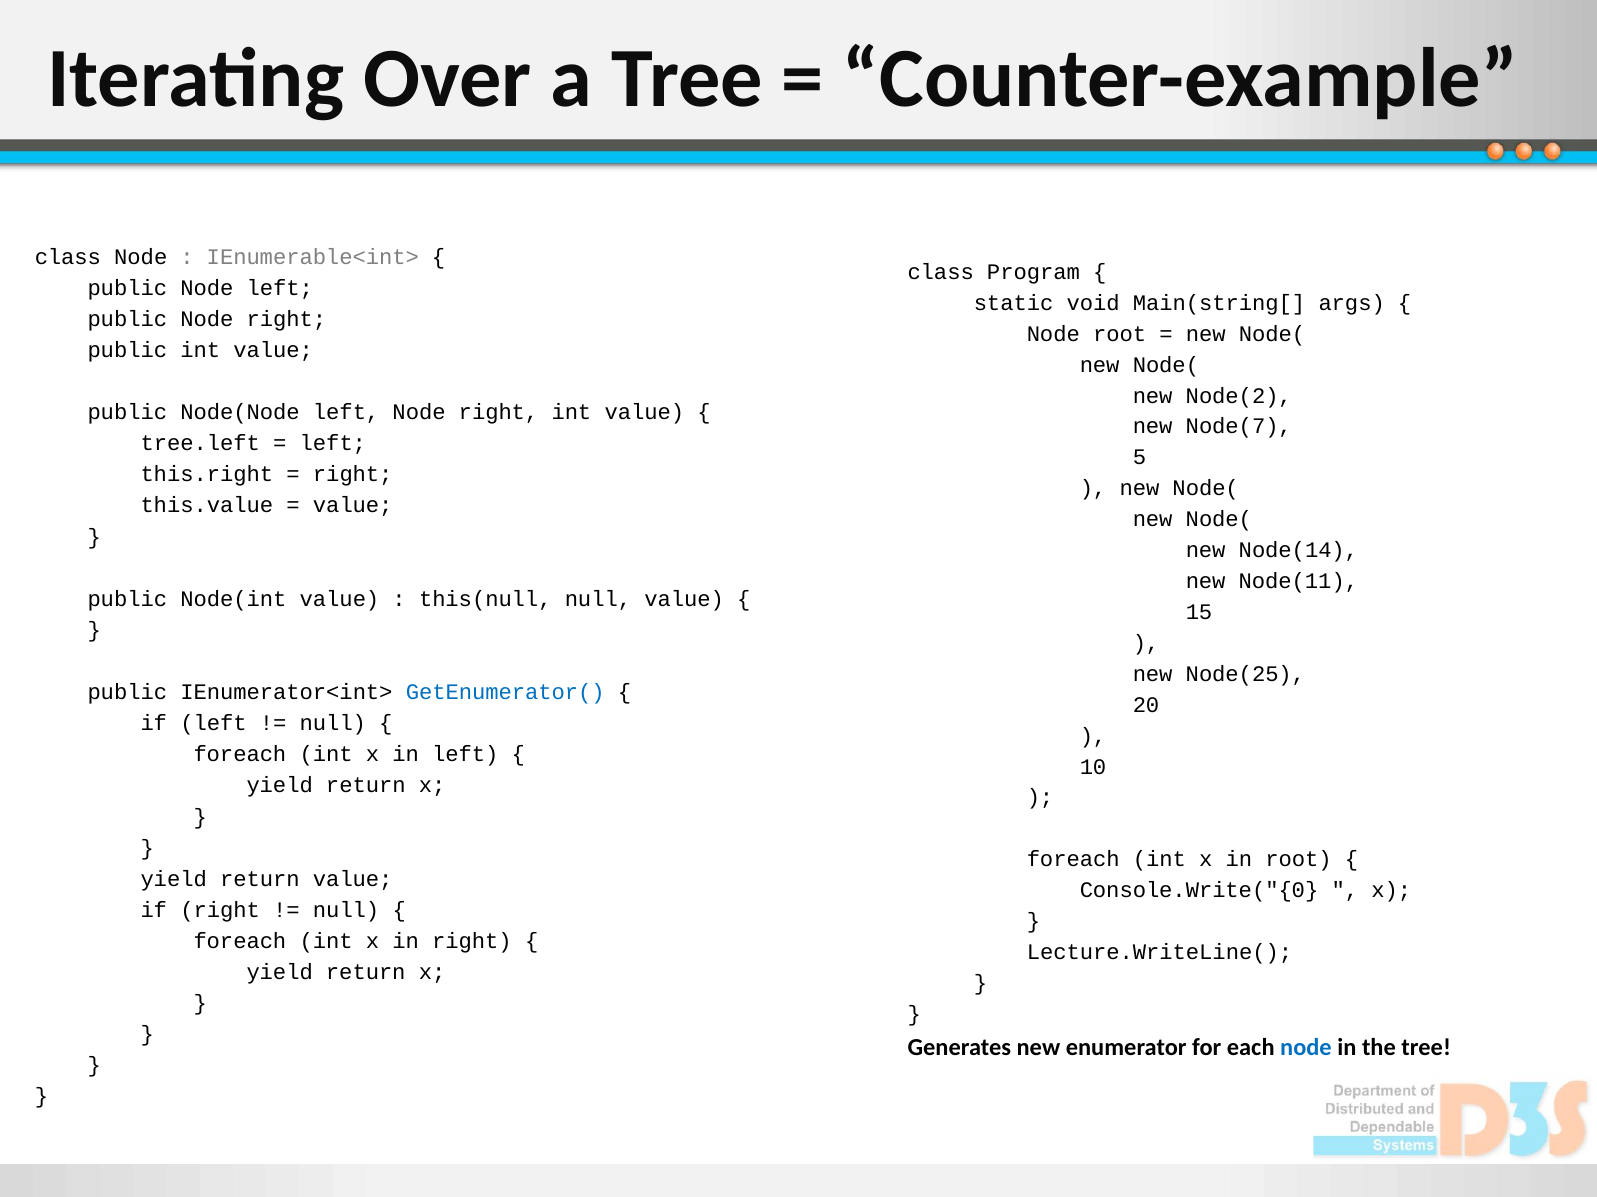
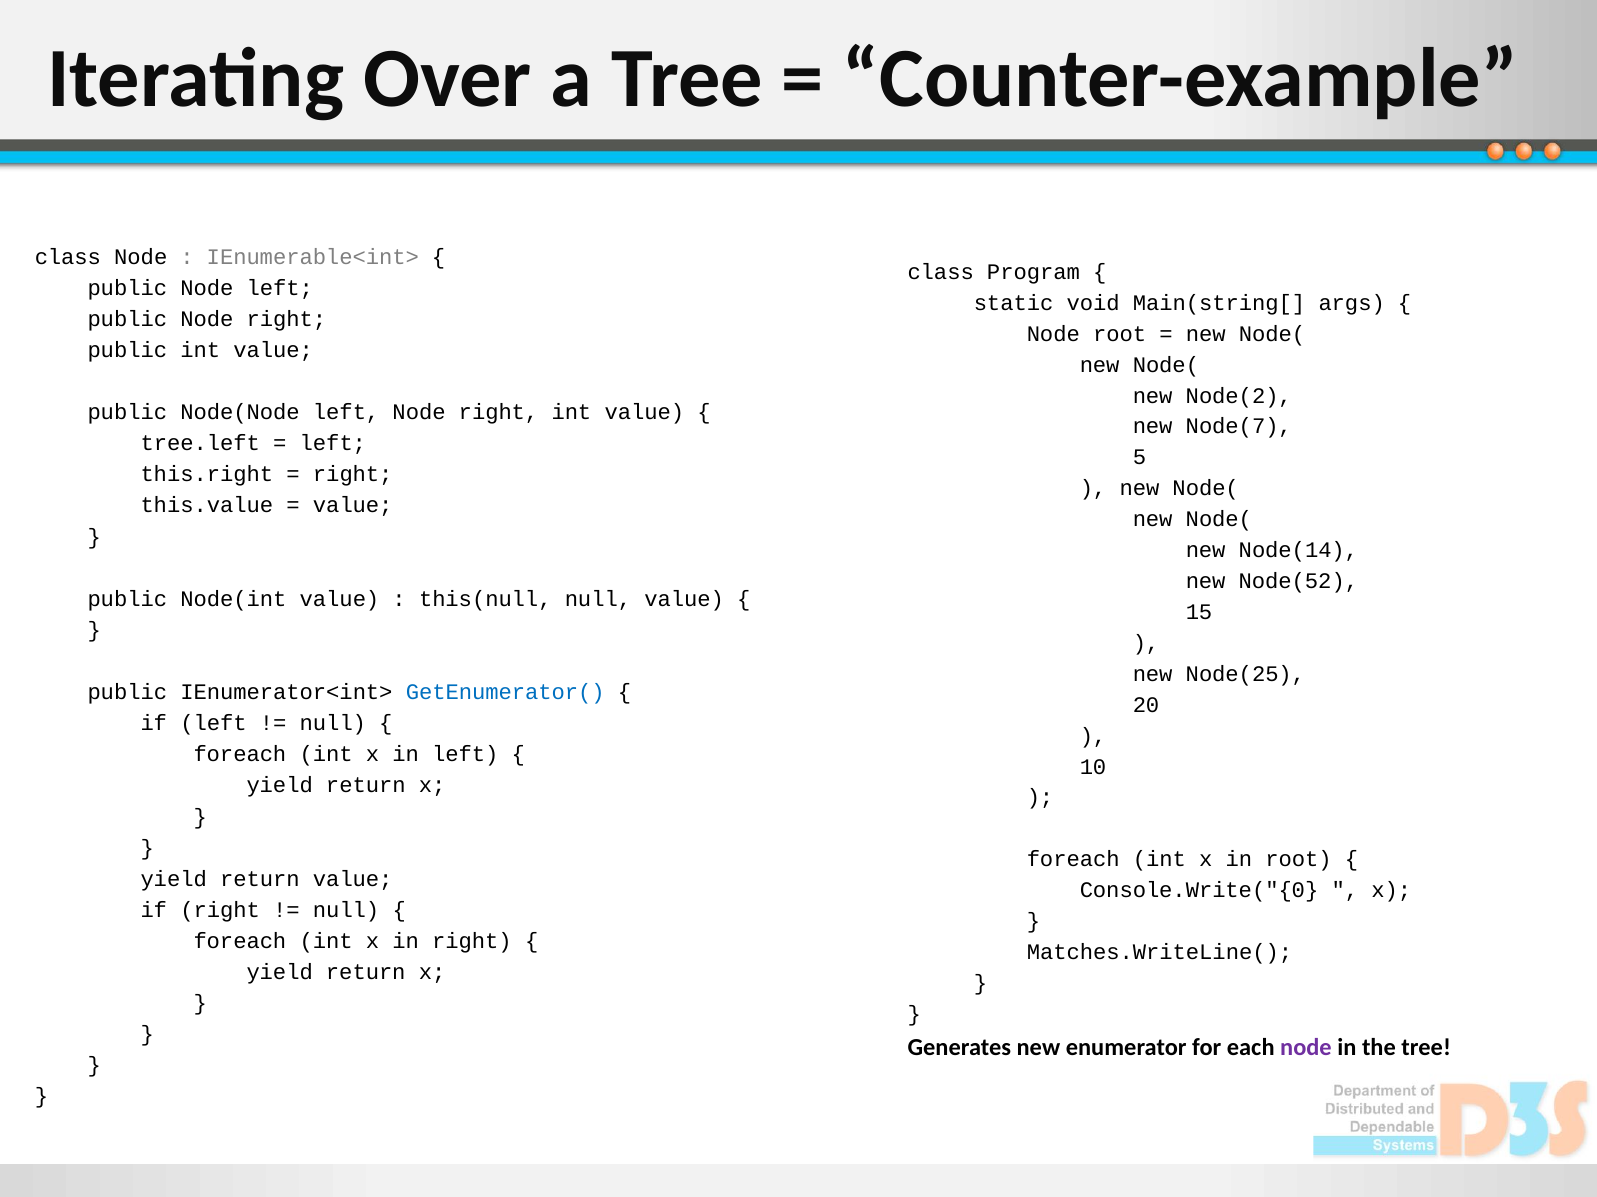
Node(11: Node(11 -> Node(52
Lecture.WriteLine(: Lecture.WriteLine( -> Matches.WriteLine(
node at (1306, 1048) colour: blue -> purple
